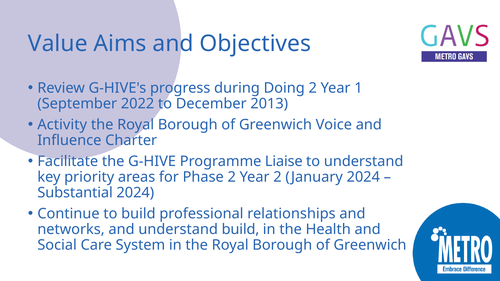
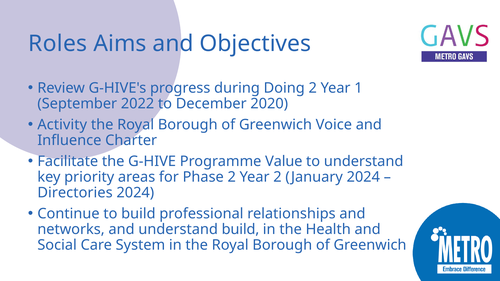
Value: Value -> Roles
2013: 2013 -> 2020
Liaise: Liaise -> Value
Substantial: Substantial -> Directories
